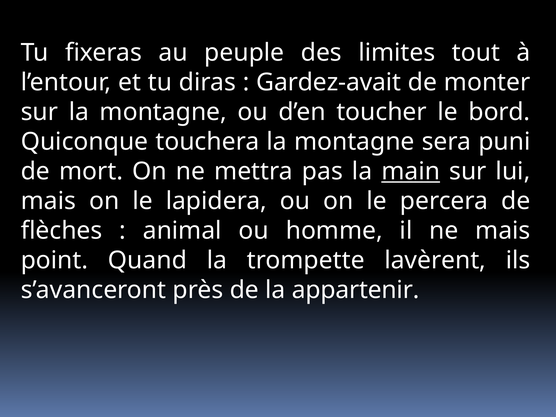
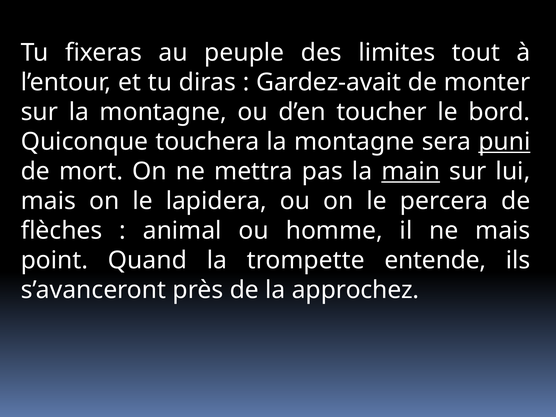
puni underline: none -> present
lavèrent: lavèrent -> entende
appartenir: appartenir -> approchez
